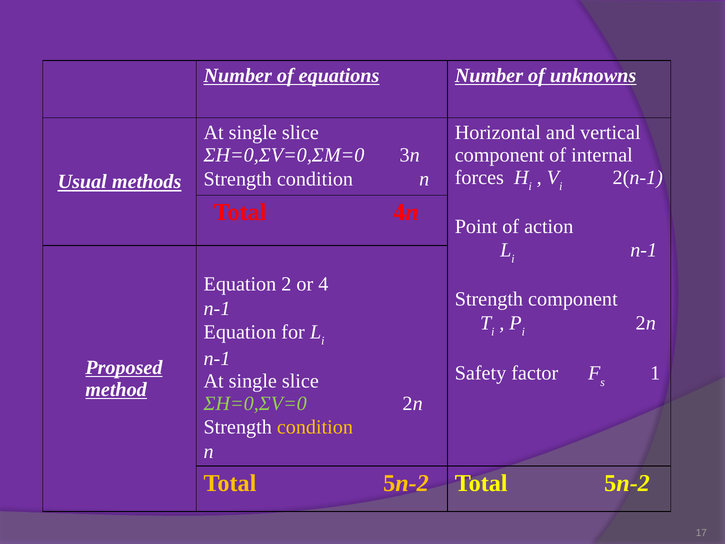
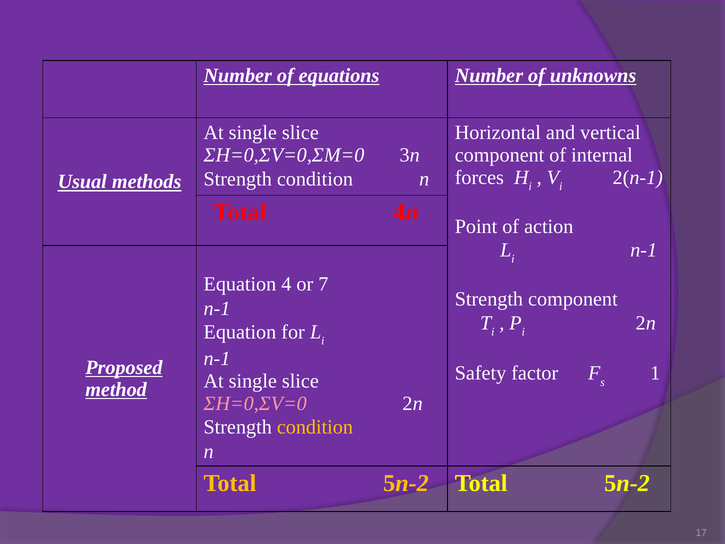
2: 2 -> 4
4: 4 -> 7
ΣH=0,ΣV=0 colour: light green -> pink
